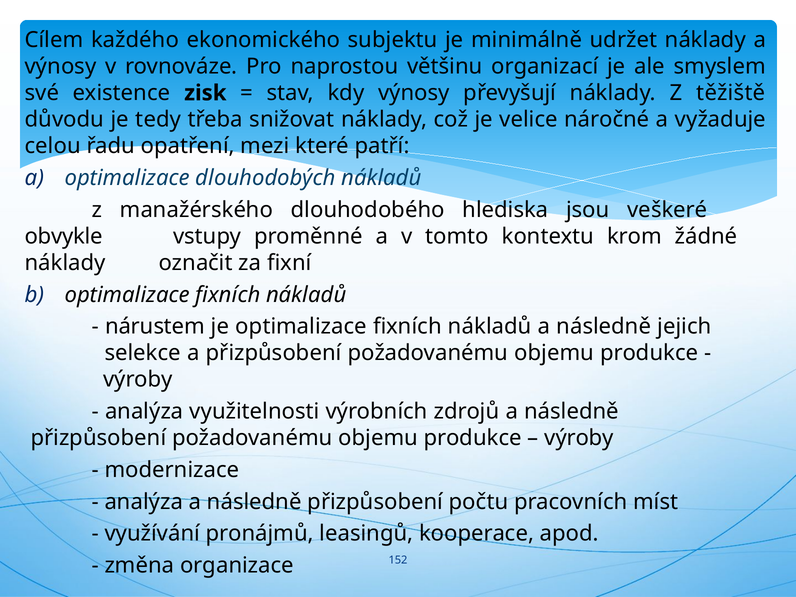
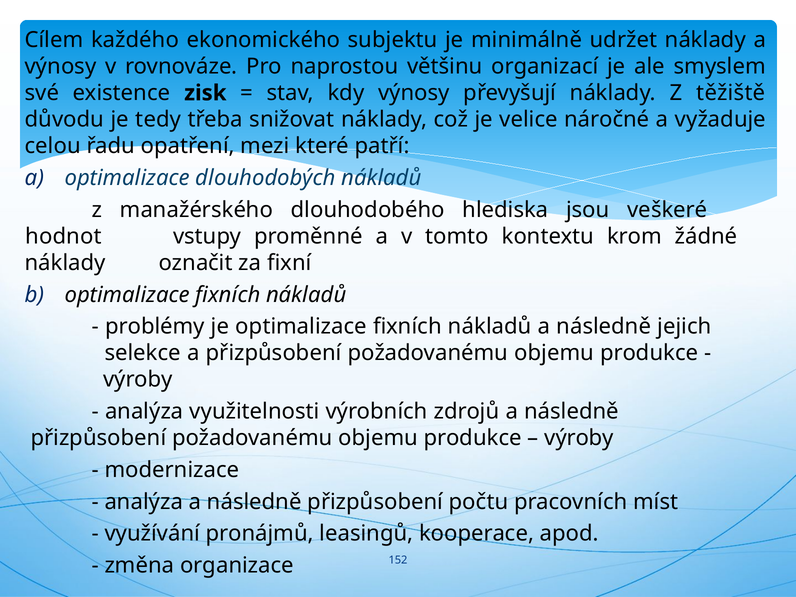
obvykle: obvykle -> hodnot
nárustem: nárustem -> problémy
